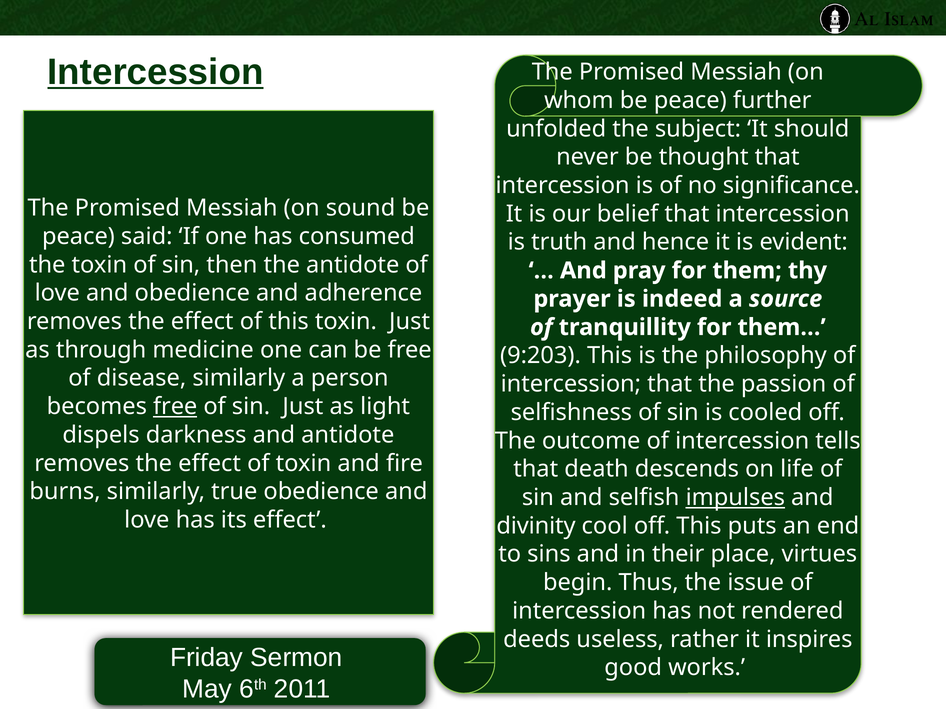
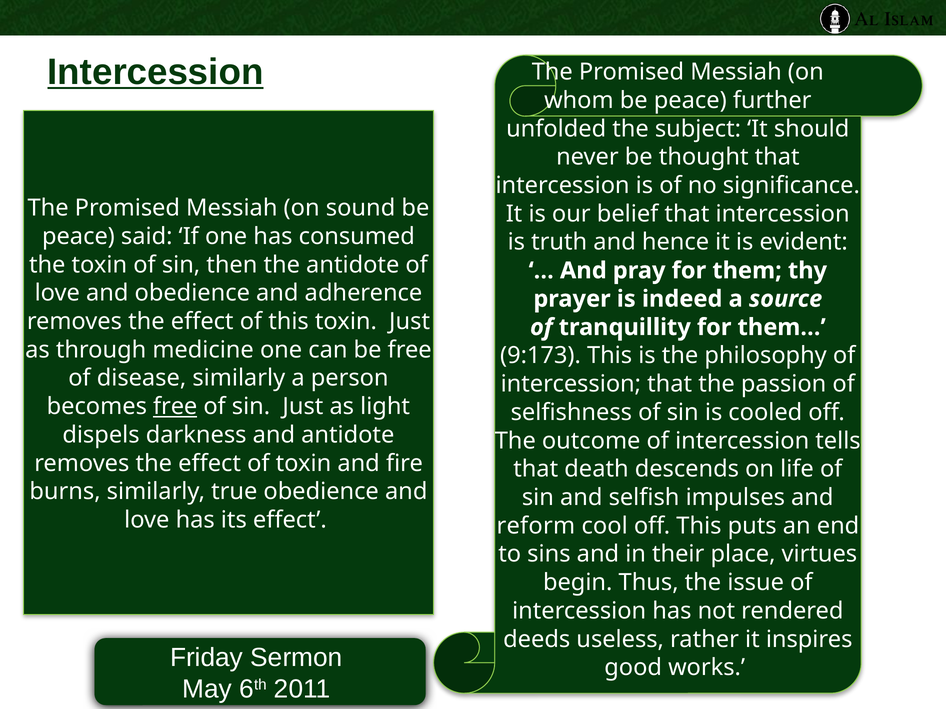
9:203: 9:203 -> 9:173
impulses underline: present -> none
divinity: divinity -> reform
